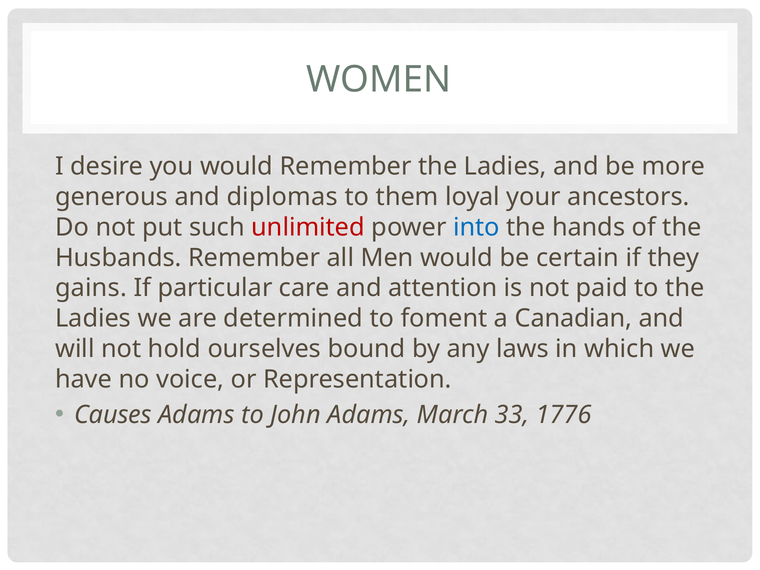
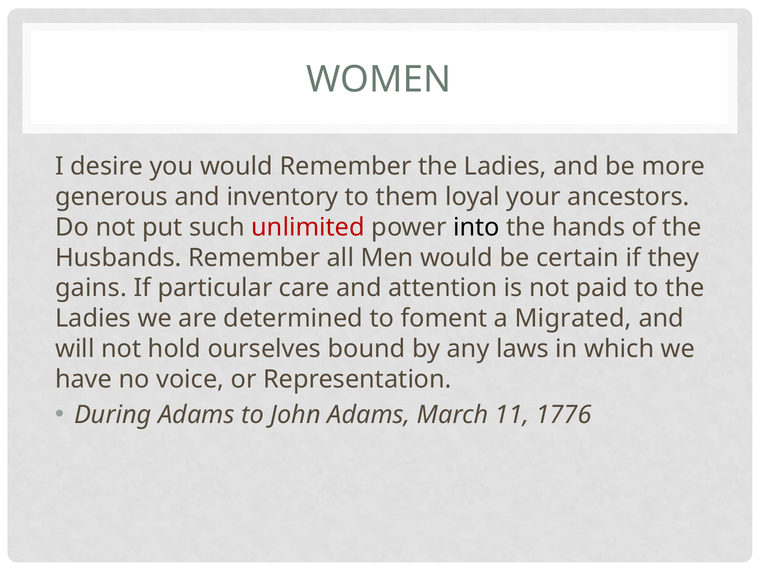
diplomas: diplomas -> inventory
into colour: blue -> black
Canadian: Canadian -> Migrated
Causes: Causes -> During
33: 33 -> 11
